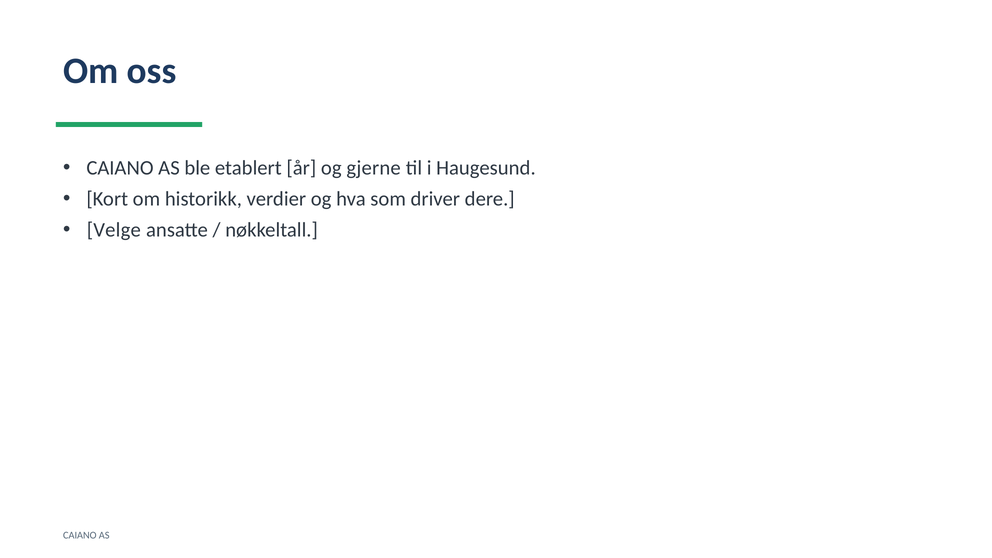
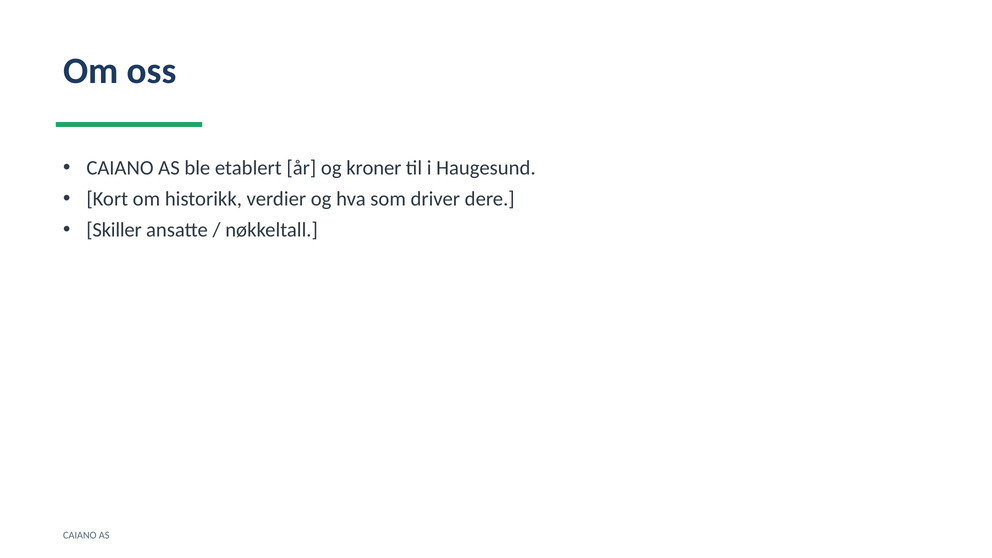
gjerne: gjerne -> kroner
Velge: Velge -> Skiller
